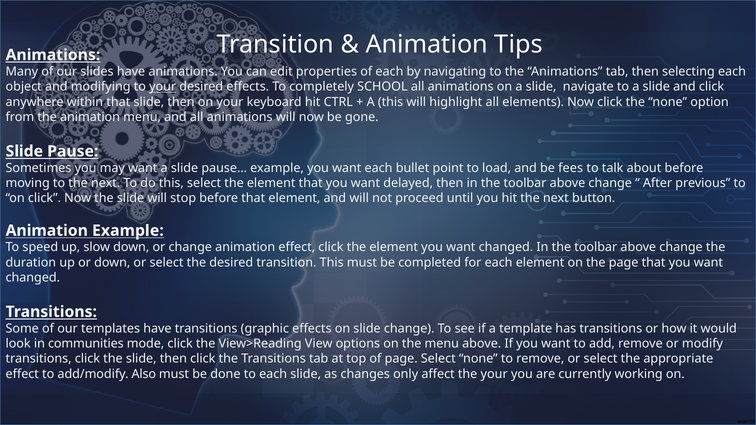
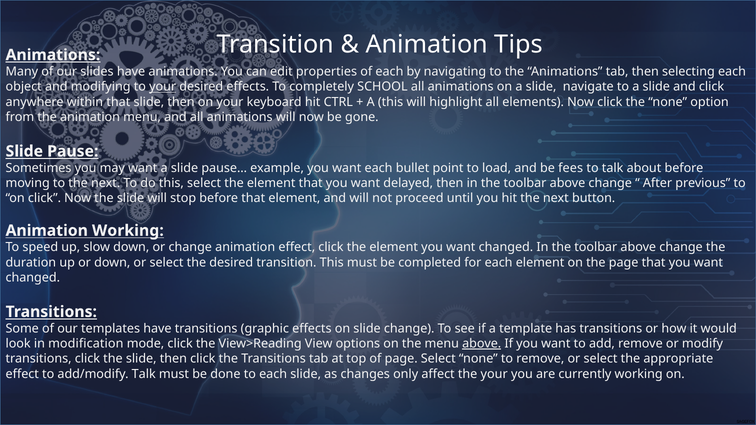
Animation Example: Example -> Working
communities: communities -> modification
above at (482, 344) underline: none -> present
add/modify Also: Also -> Talk
